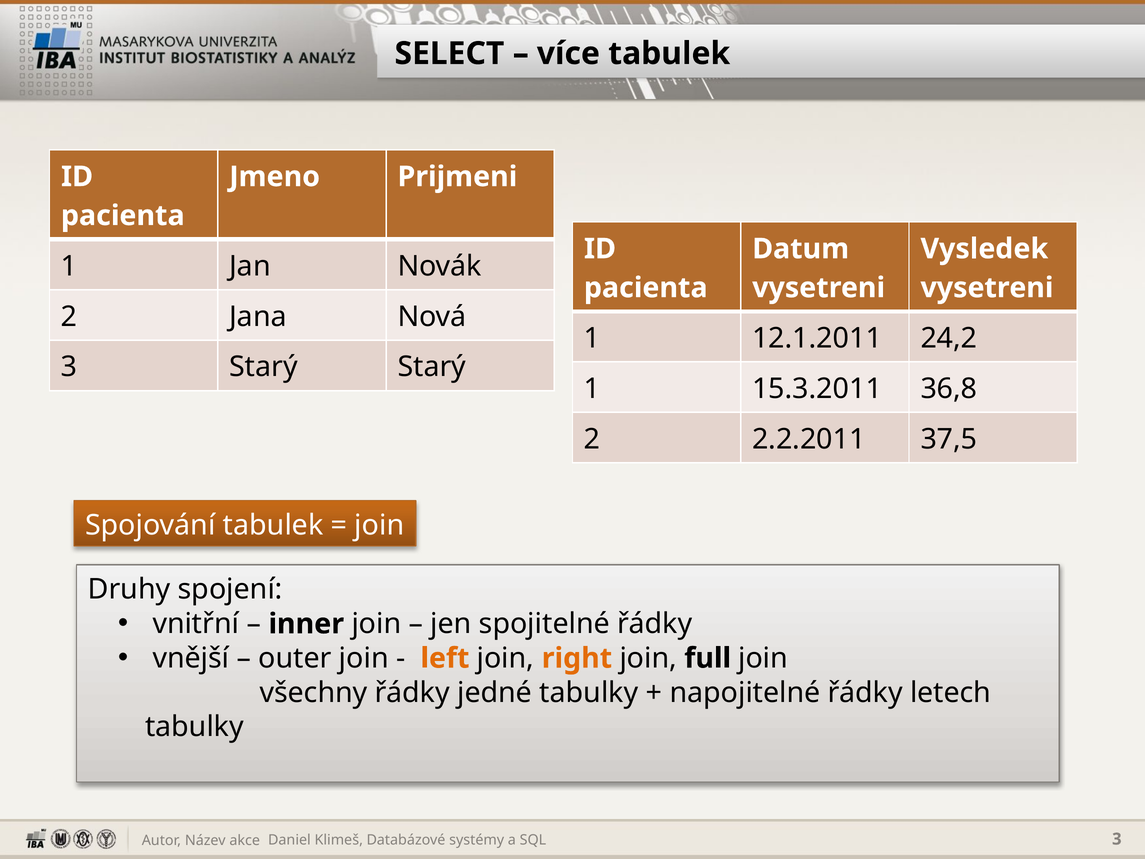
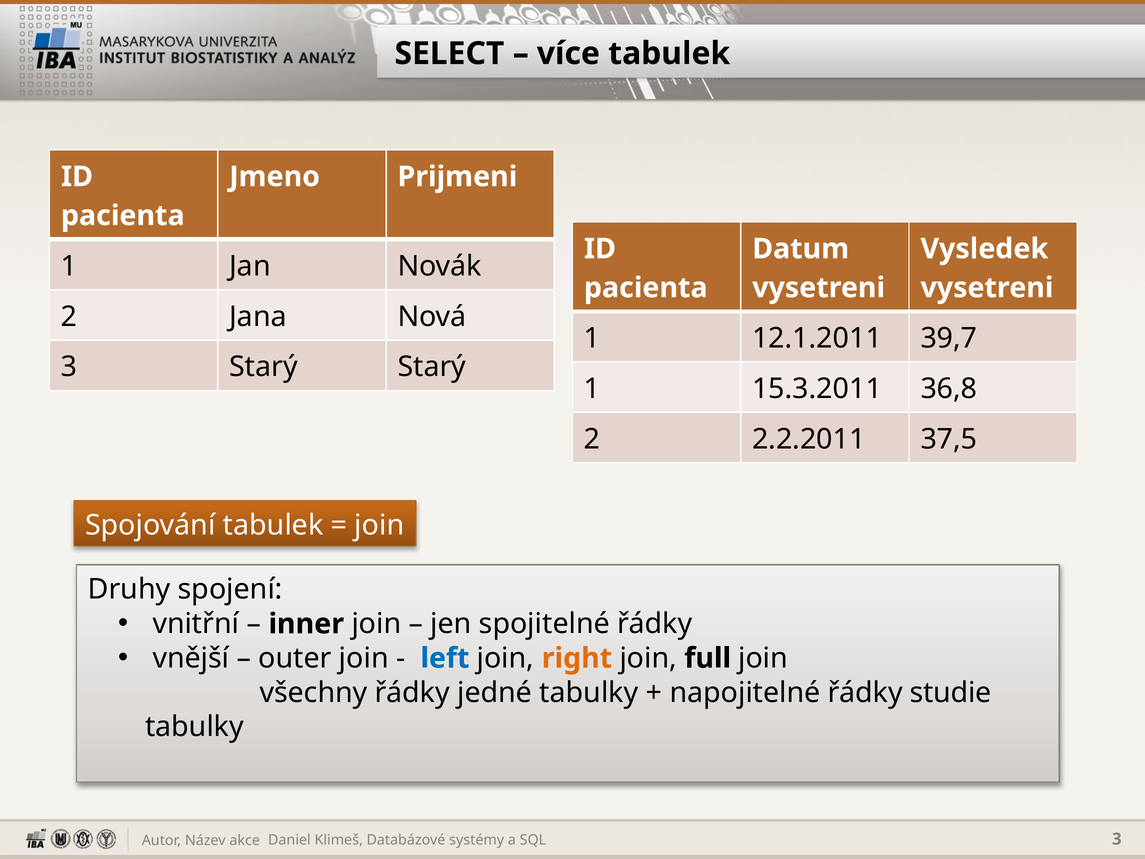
24,2: 24,2 -> 39,7
left colour: orange -> blue
letech: letech -> studie
